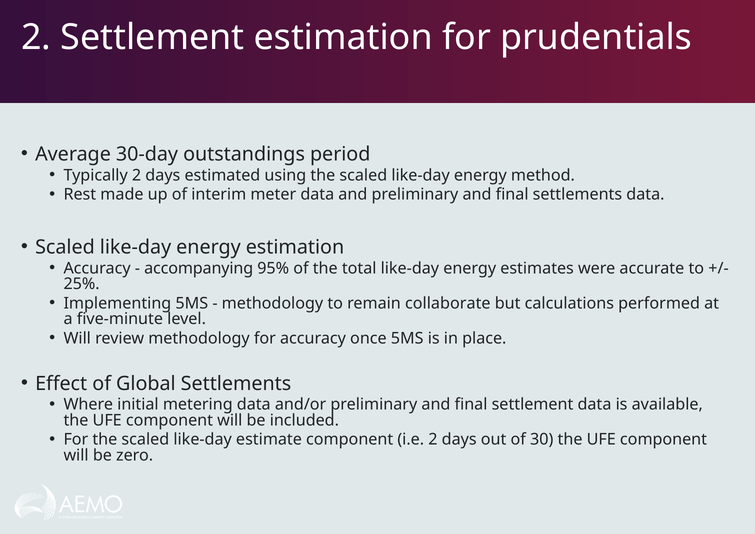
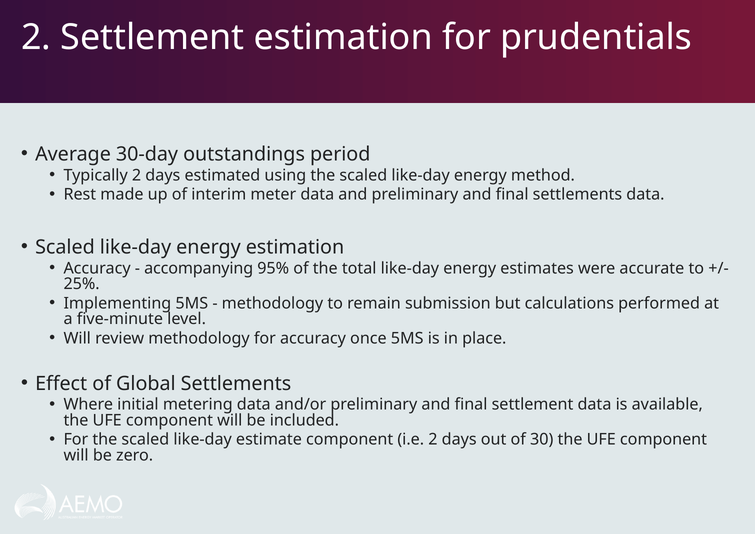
collaborate: collaborate -> submission
